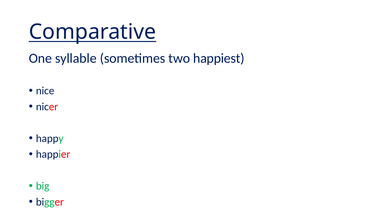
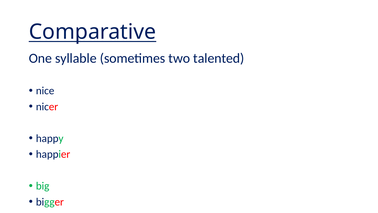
happiest: happiest -> talented
